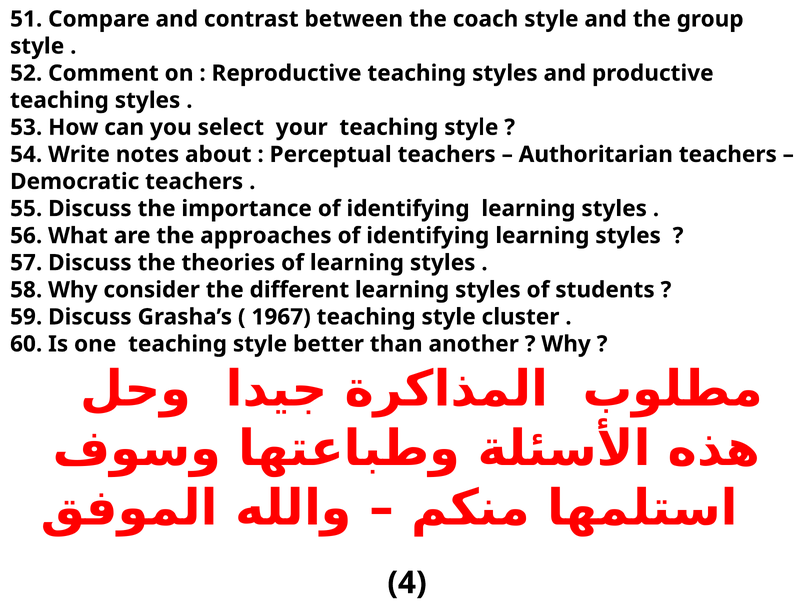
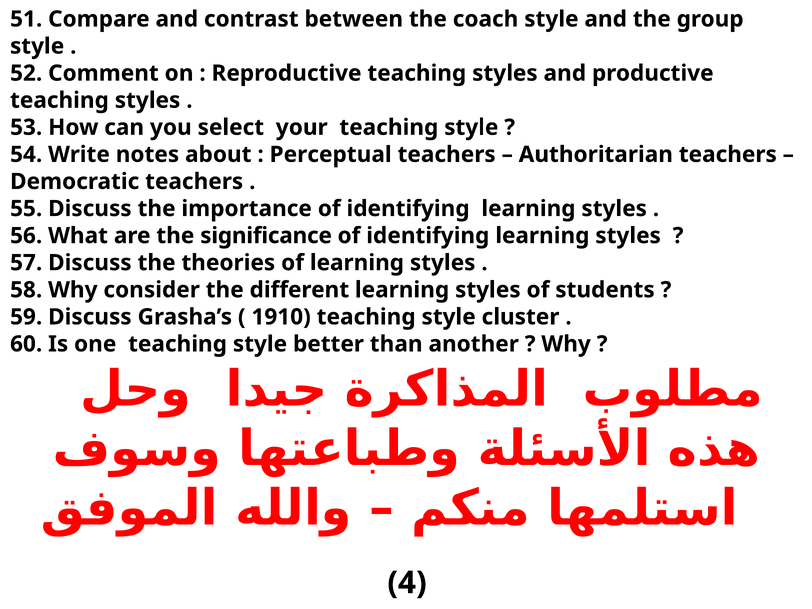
approaches: approaches -> significance
1967: 1967 -> 1910
